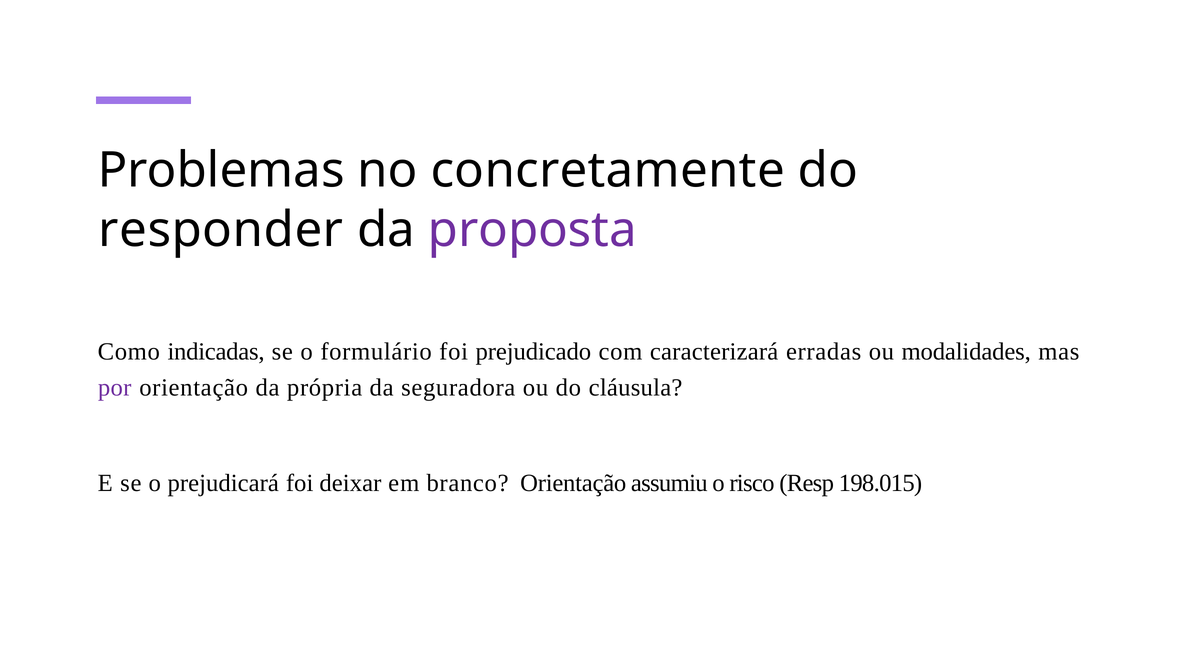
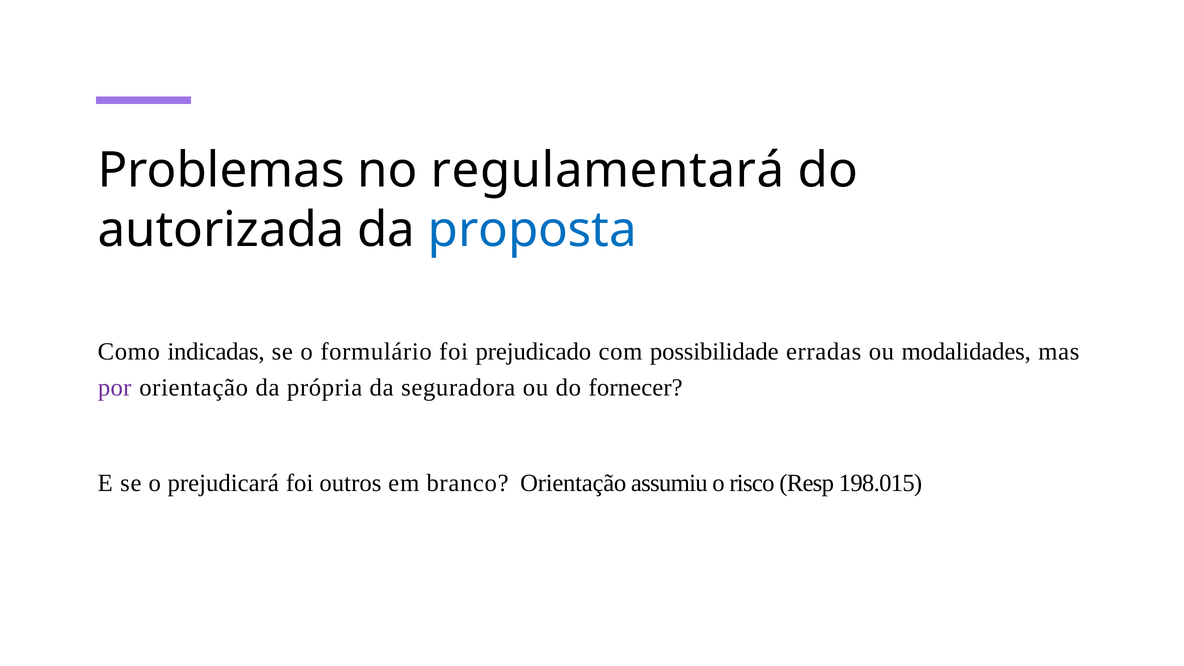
concretamente: concretamente -> regulamentará
responder: responder -> autorizada
proposta colour: purple -> blue
caracterizará: caracterizará -> possibilidade
cláusula: cláusula -> fornecer
deixar: deixar -> outros
